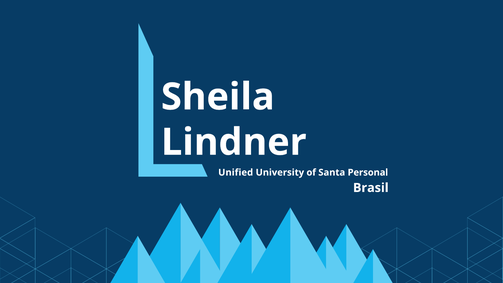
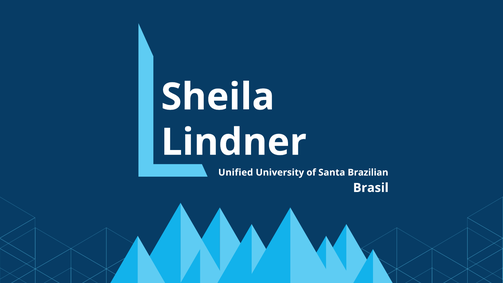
Personal: Personal -> Brazilian
